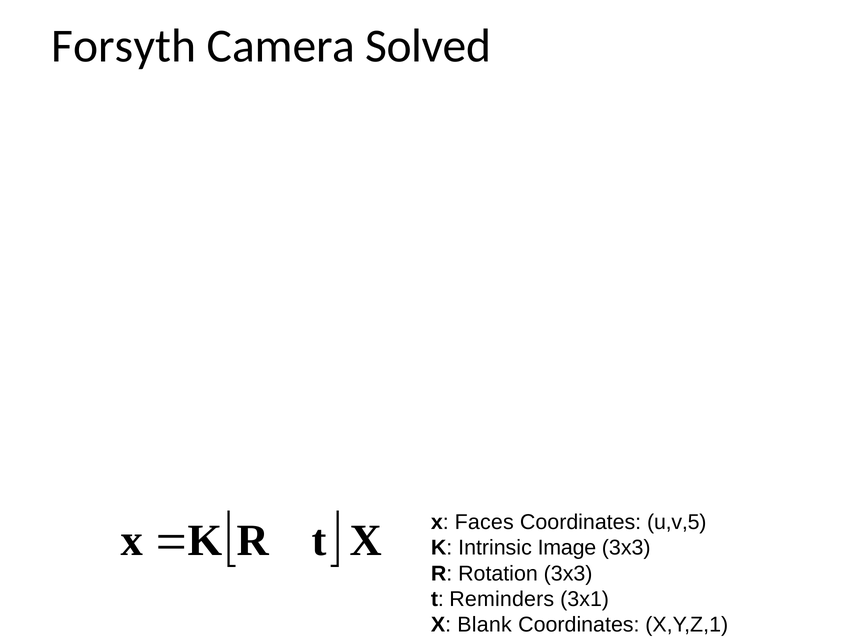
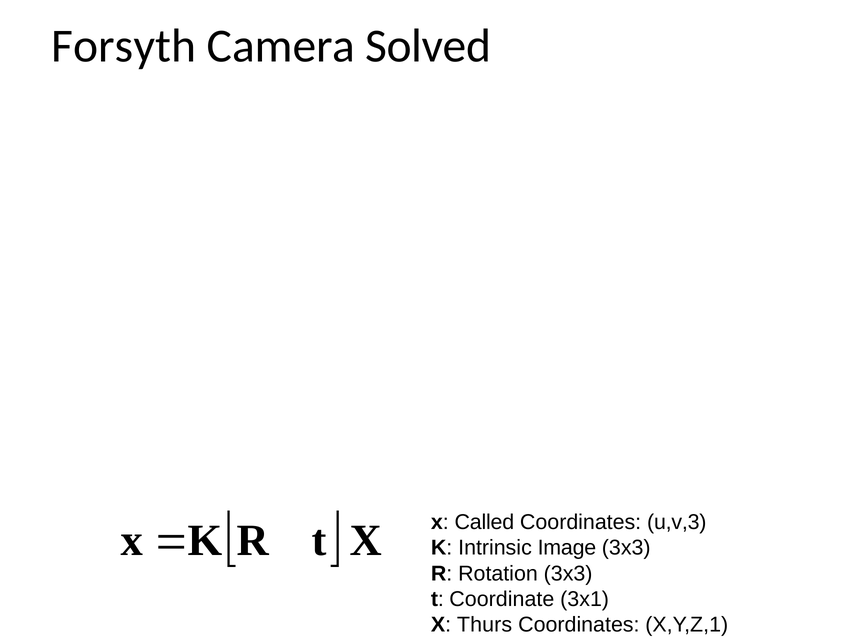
Faces: Faces -> Called
u,v,5: u,v,5 -> u,v,3
Reminders: Reminders -> Coordinate
Blank: Blank -> Thurs
